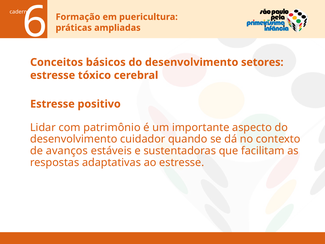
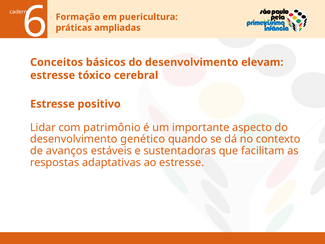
setores: setores -> elevam
cuidador: cuidador -> genético
